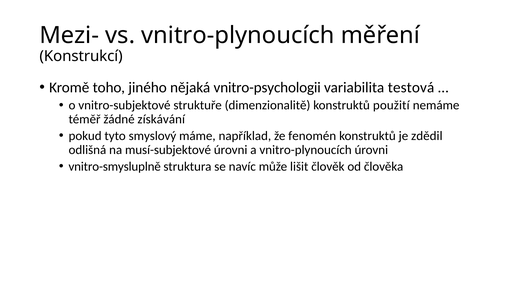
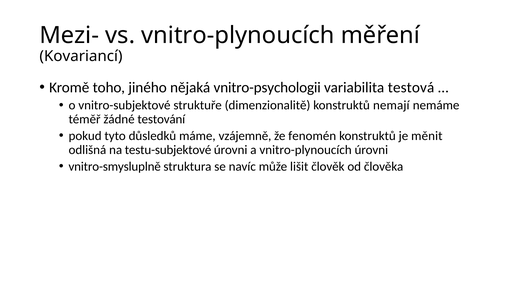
Konstrukcí: Konstrukcí -> Kovariancí
použití: použití -> nemají
získávání: získávání -> testování
smyslový: smyslový -> důsledků
například: například -> vzájemně
zdědil: zdědil -> měnit
musí-subjektové: musí-subjektové -> testu-subjektové
